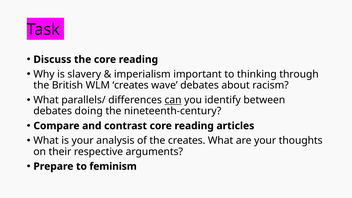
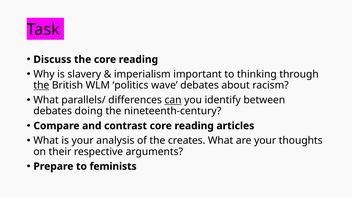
the at (41, 85) underline: none -> present
WLM creates: creates -> politics
feminism: feminism -> feminists
